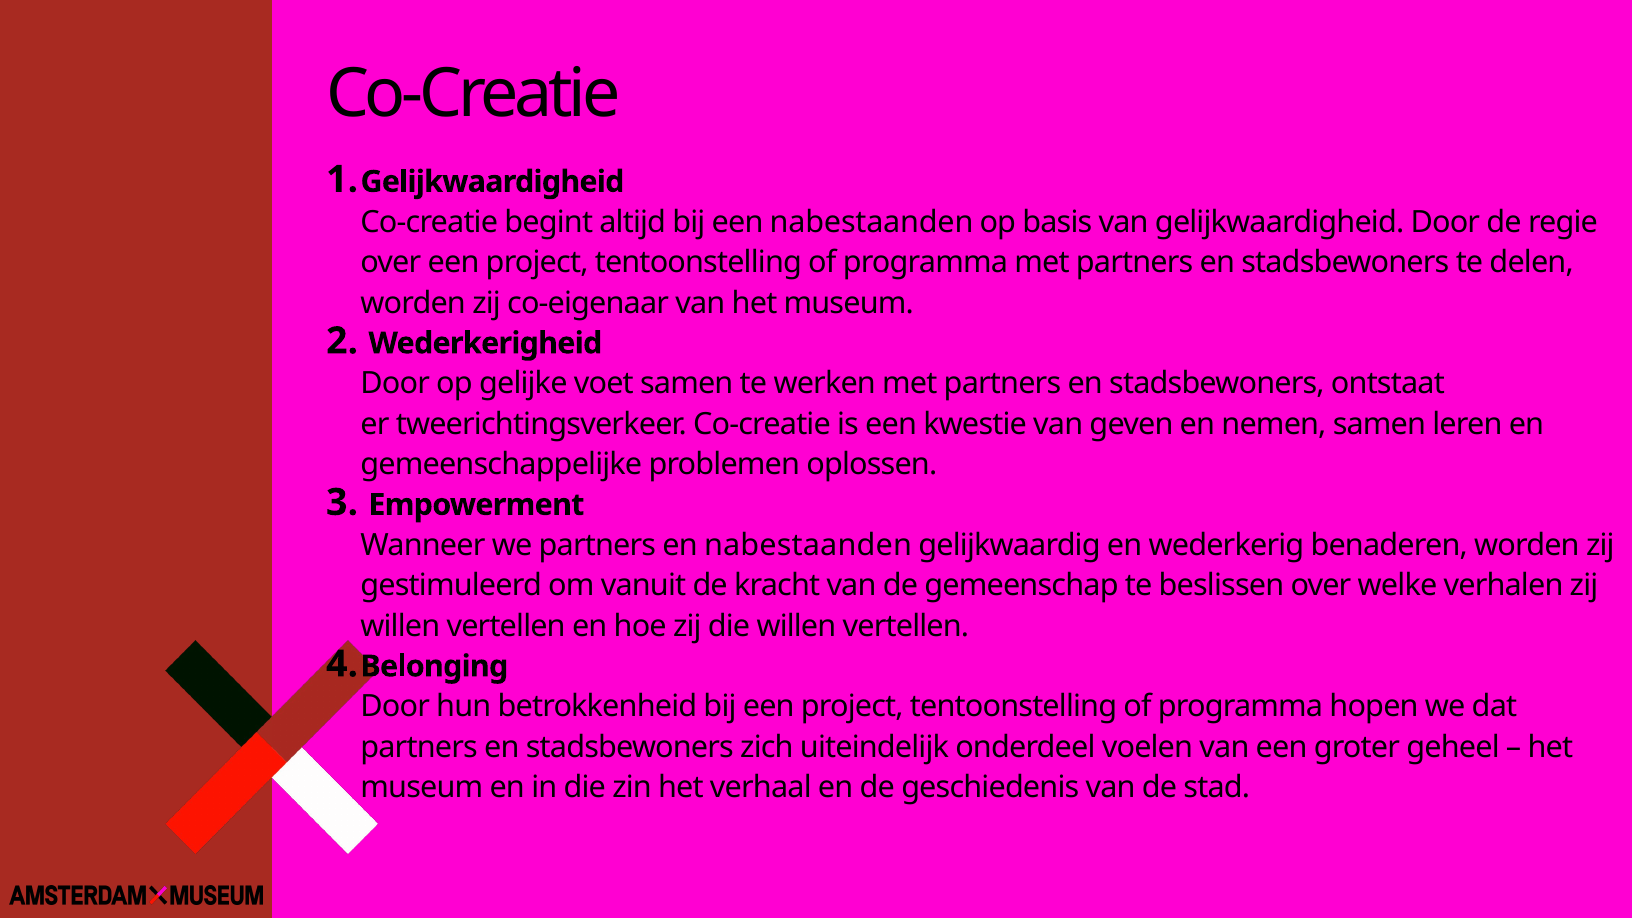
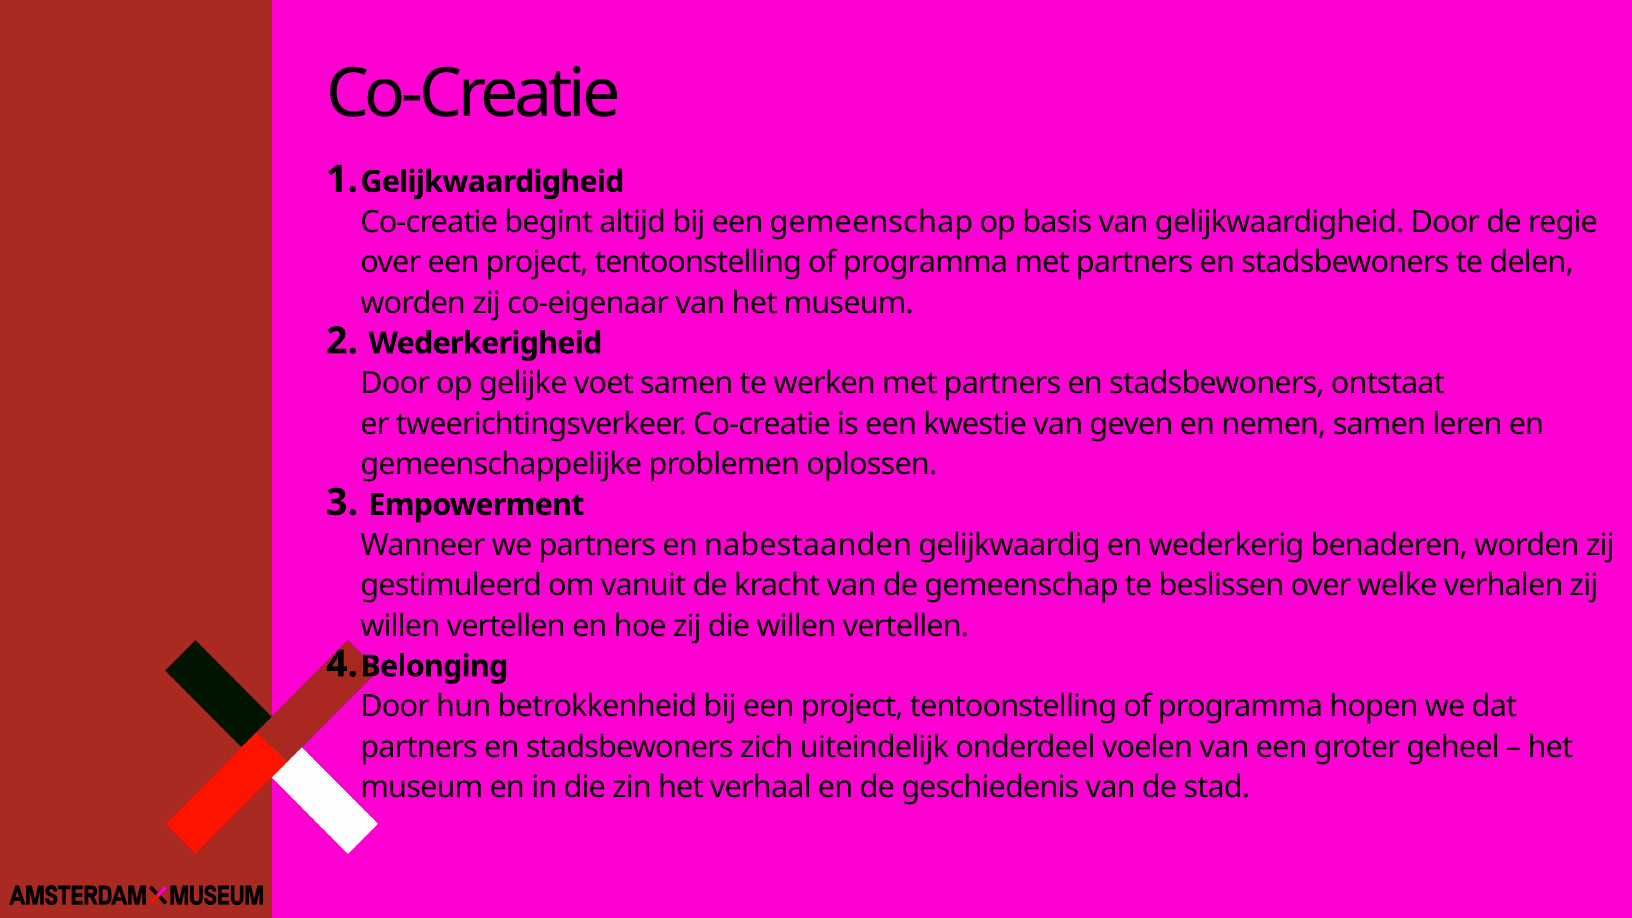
een nabestaanden: nabestaanden -> gemeenschap
